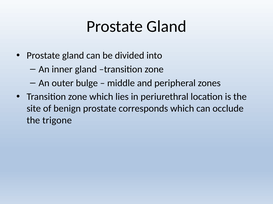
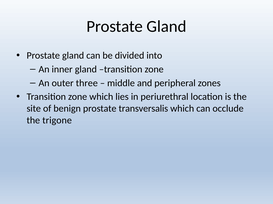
bulge: bulge -> three
corresponds: corresponds -> transversalis
